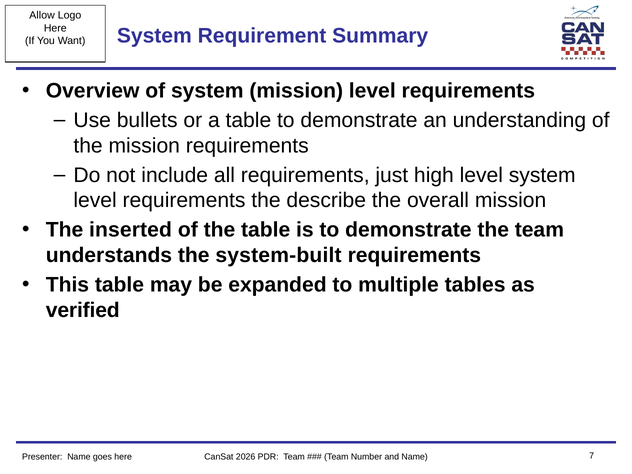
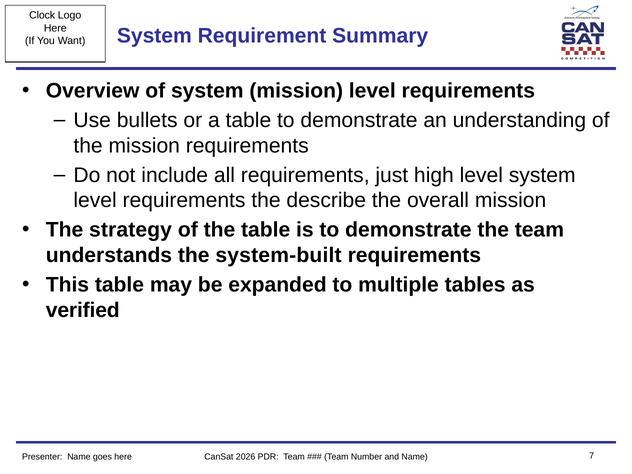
Allow: Allow -> Clock
inserted: inserted -> strategy
